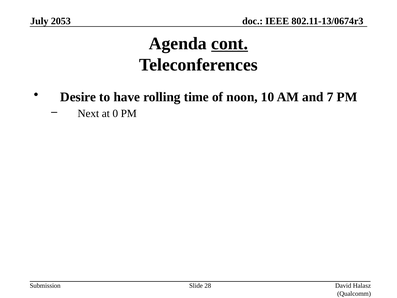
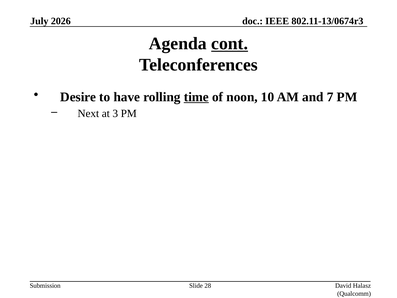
2053: 2053 -> 2026
time underline: none -> present
0: 0 -> 3
